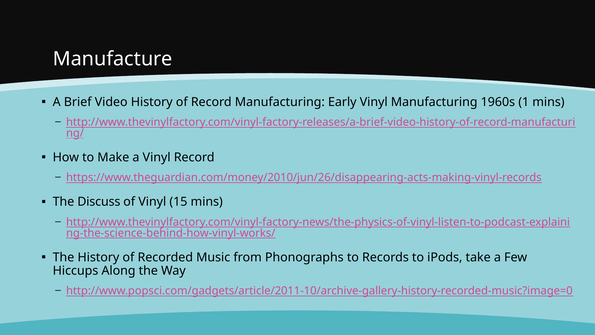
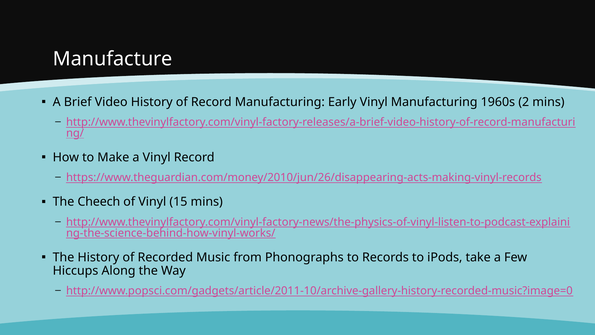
1: 1 -> 2
Discuss: Discuss -> Cheech
